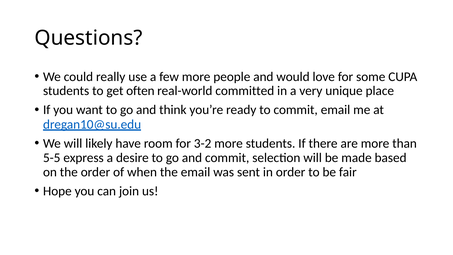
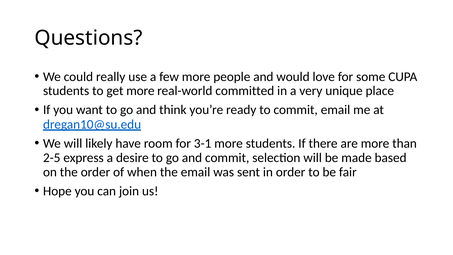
get often: often -> more
3-2: 3-2 -> 3-1
5-5: 5-5 -> 2-5
